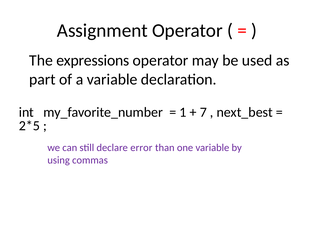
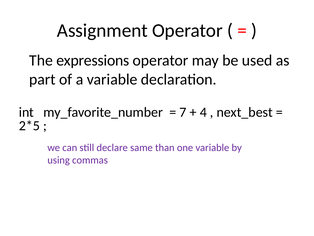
1: 1 -> 7
7: 7 -> 4
error: error -> same
